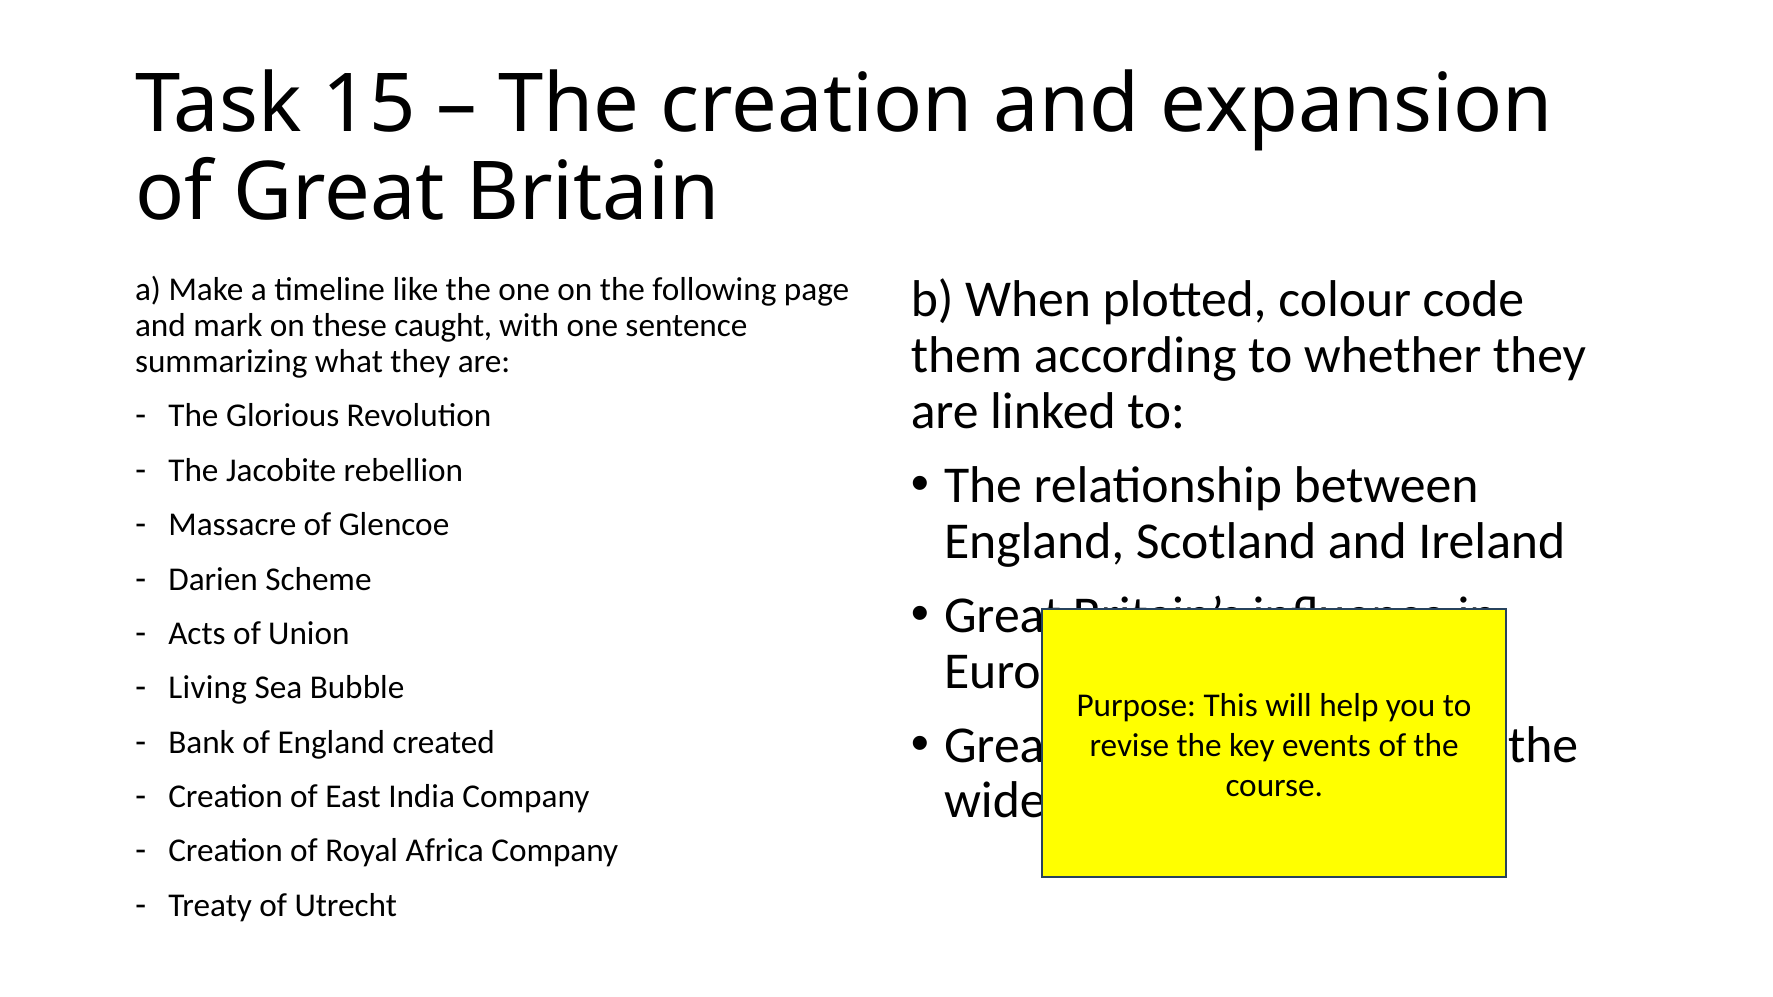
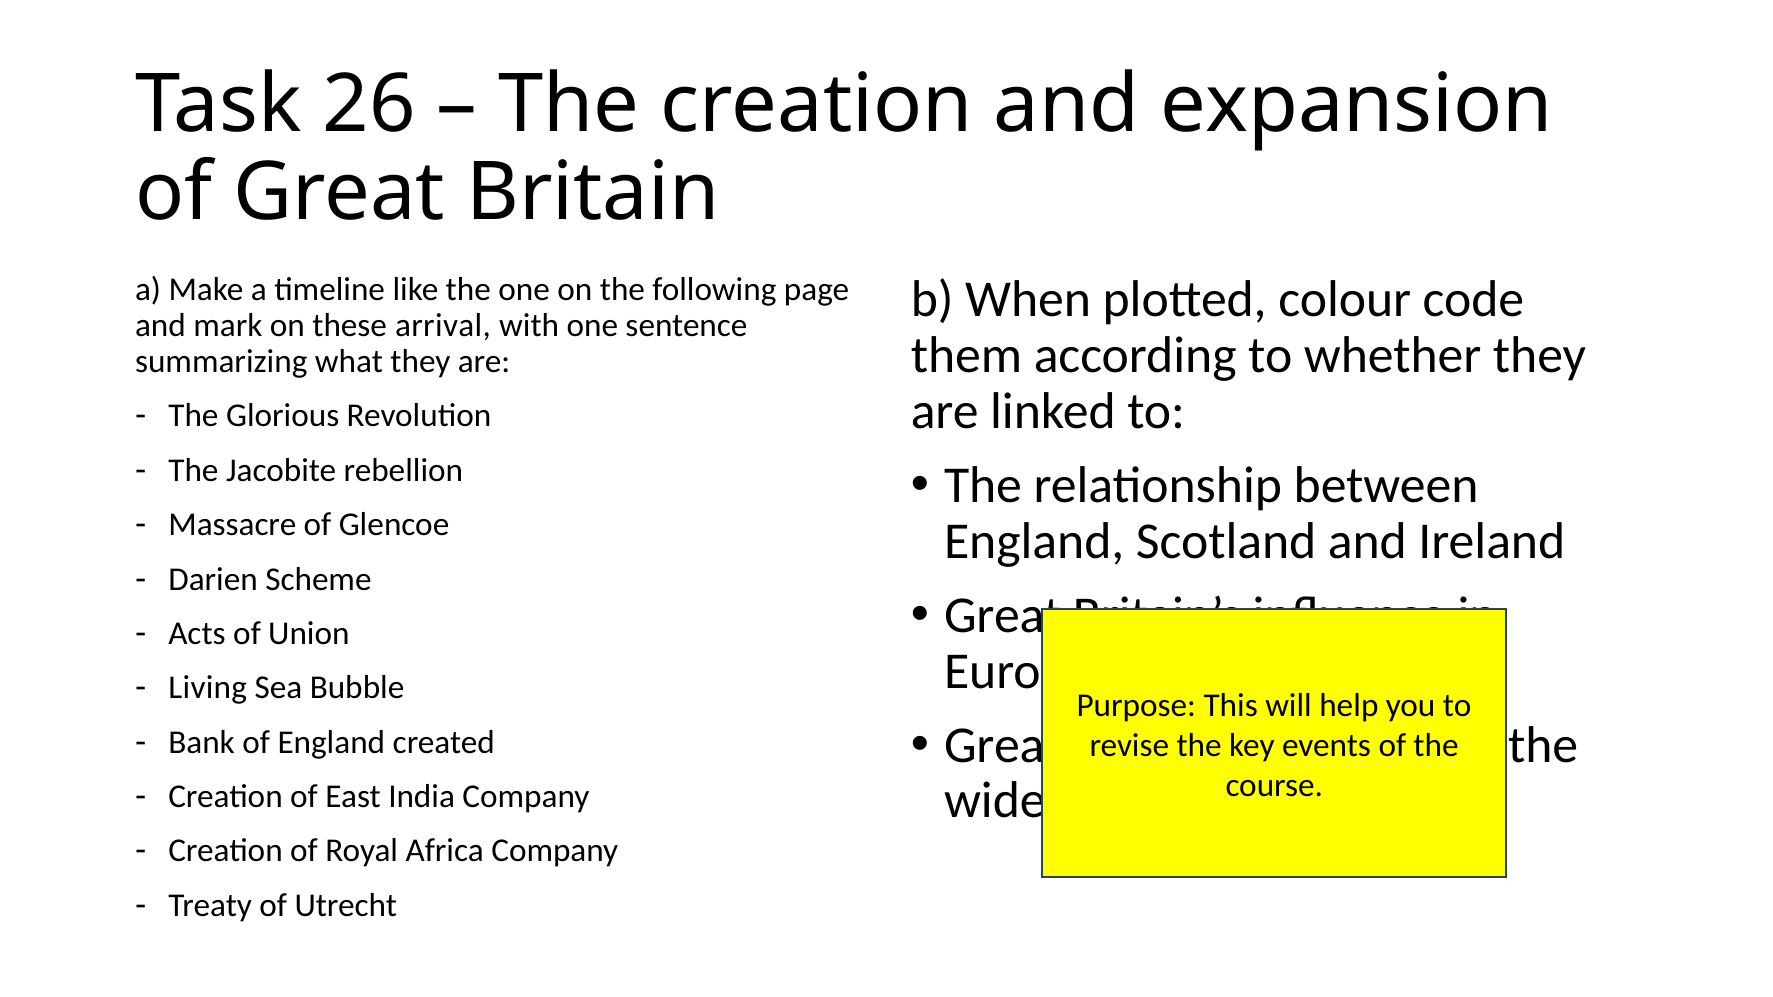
15: 15 -> 26
caught: caught -> arrival
